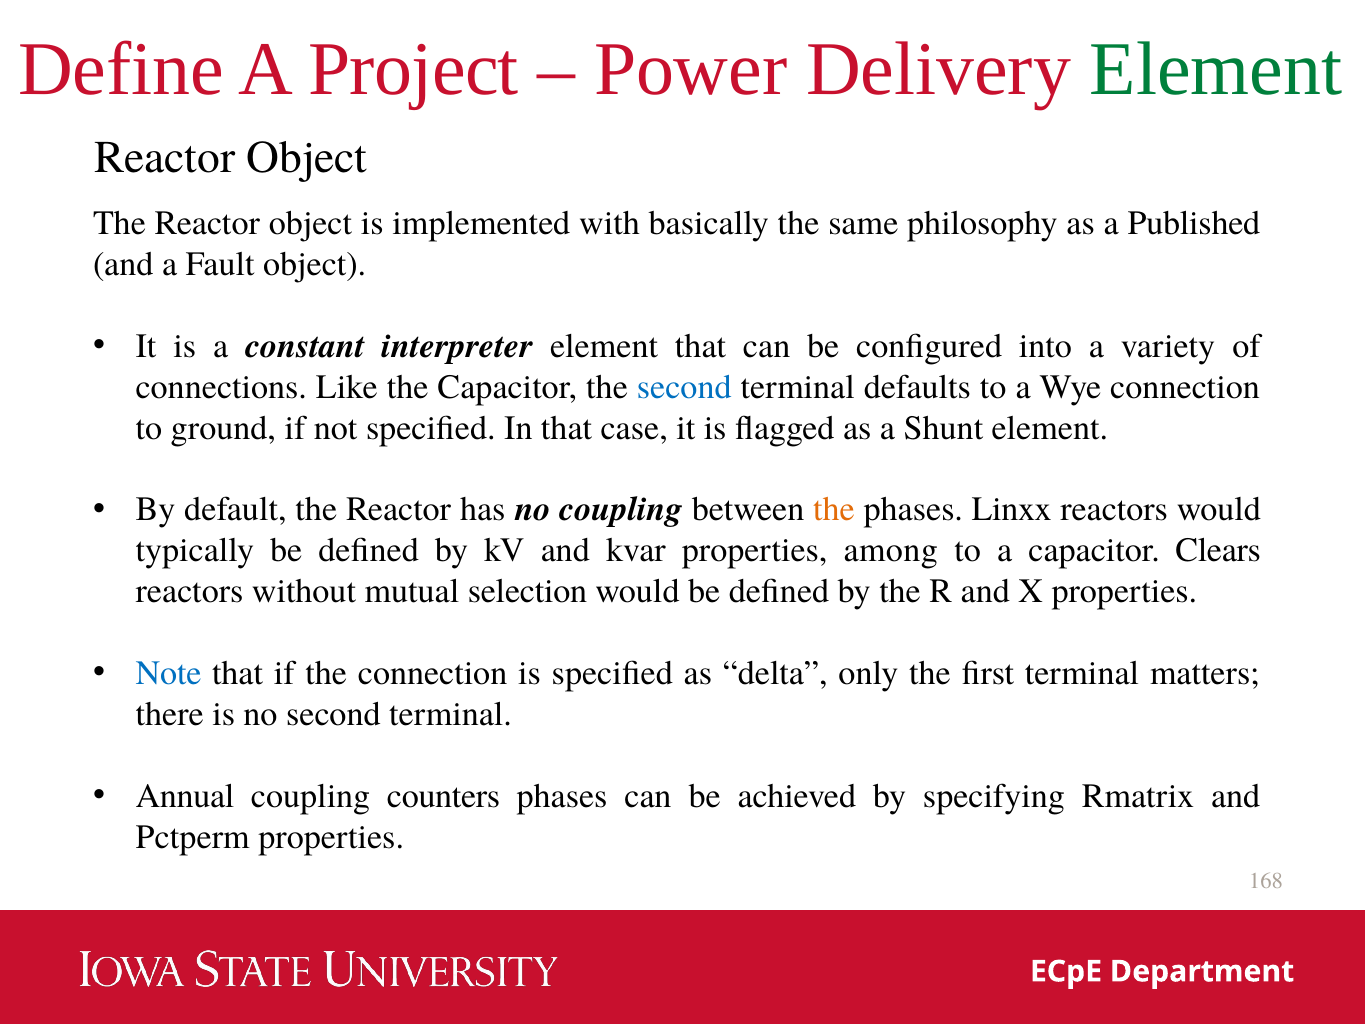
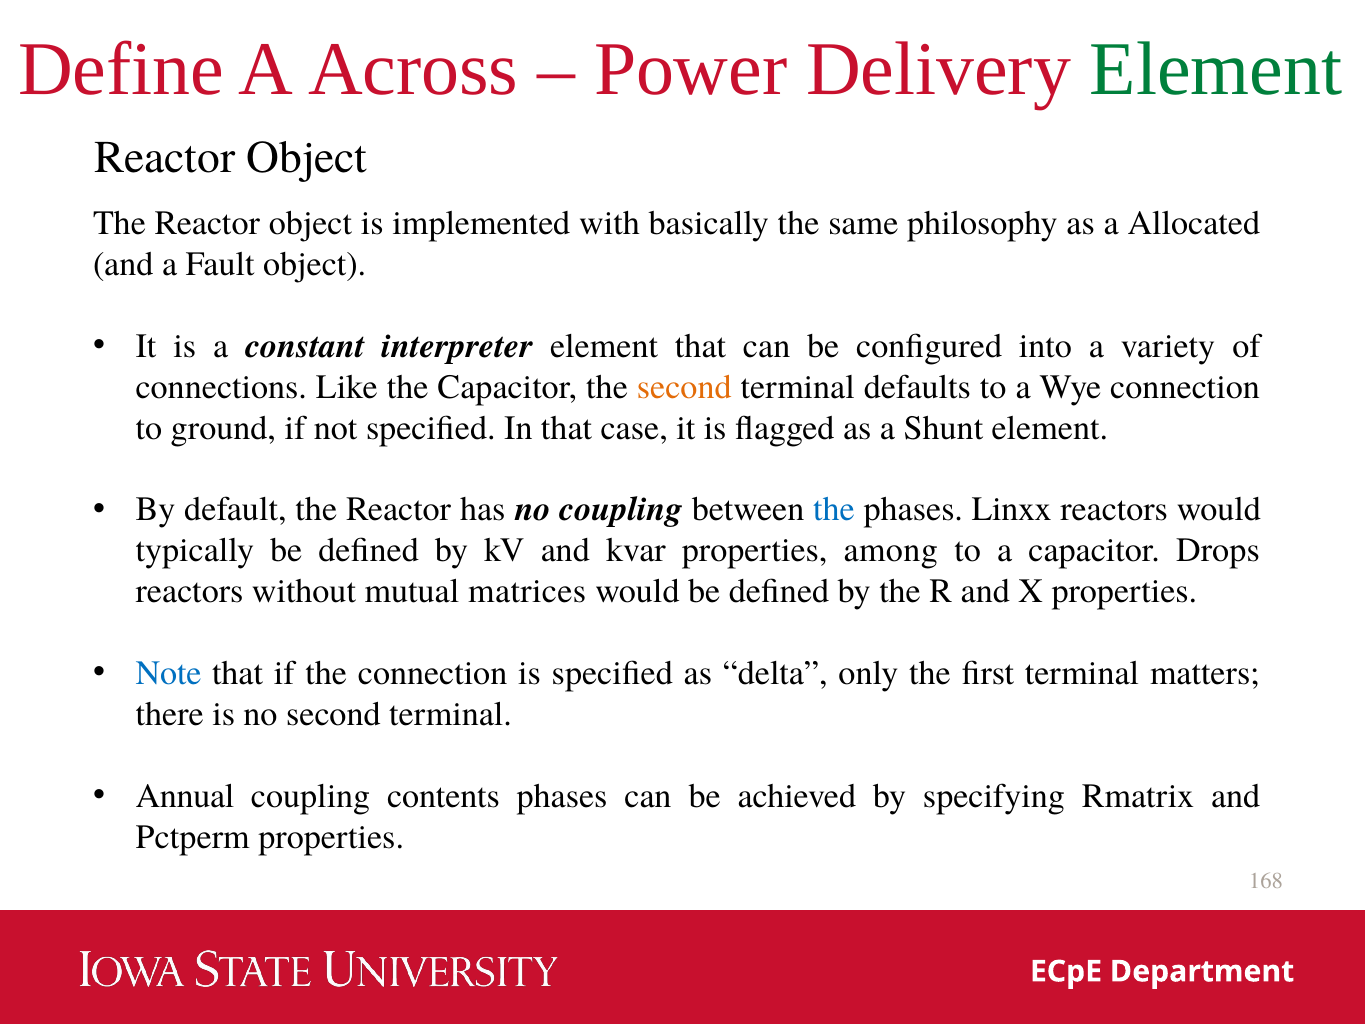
Project: Project -> Across
Published: Published -> Allocated
second at (684, 387) colour: blue -> orange
the at (834, 510) colour: orange -> blue
Clears: Clears -> Drops
selection: selection -> matrices
counters: counters -> contents
